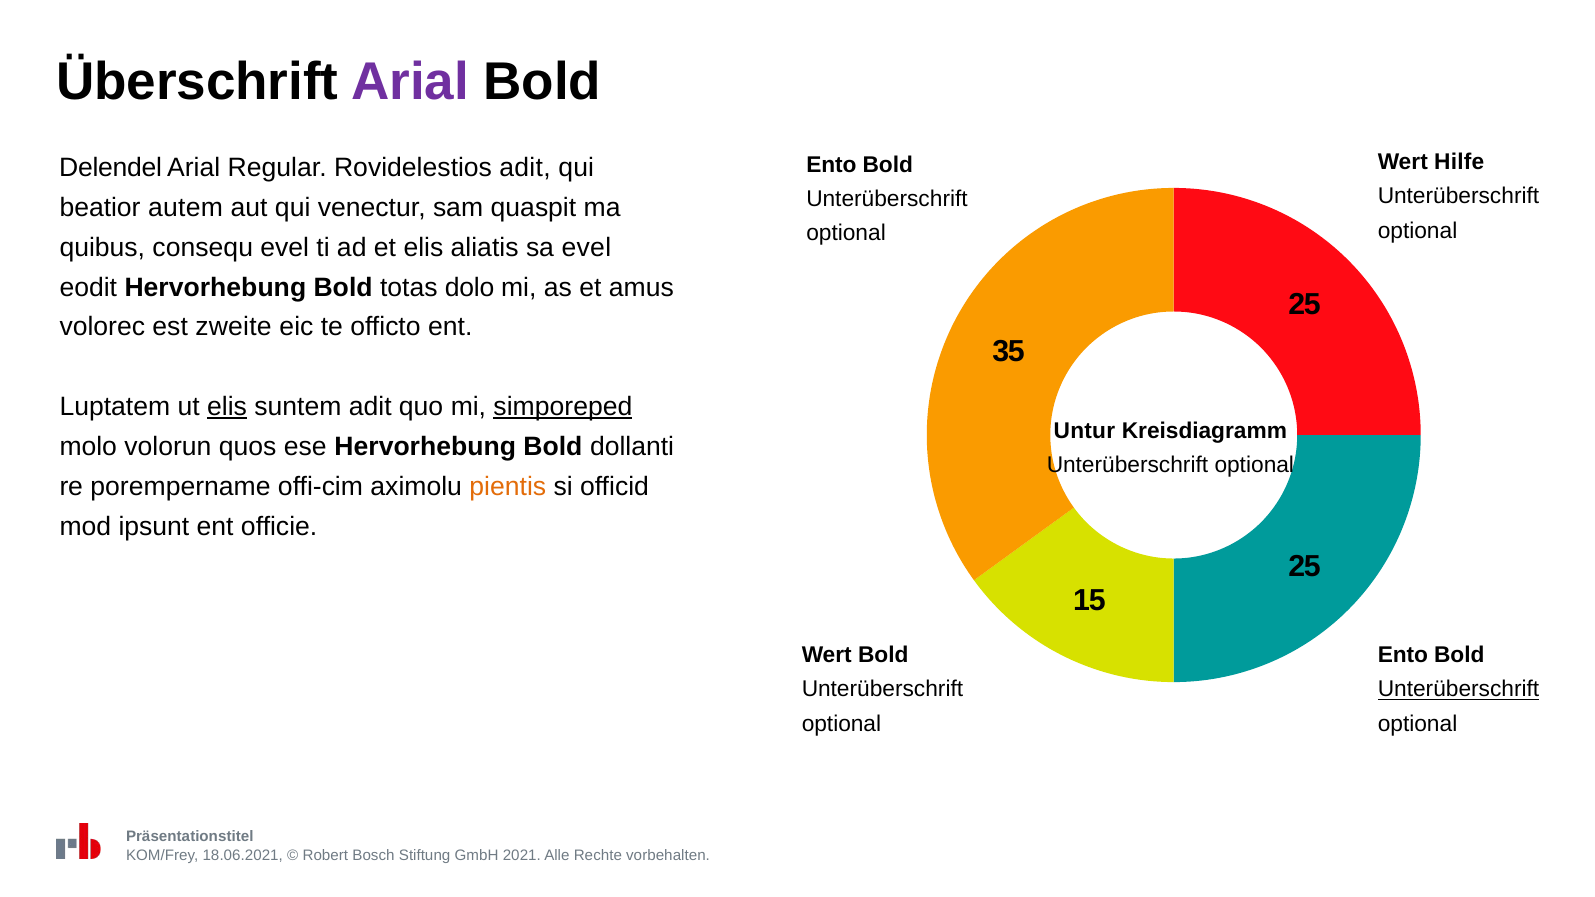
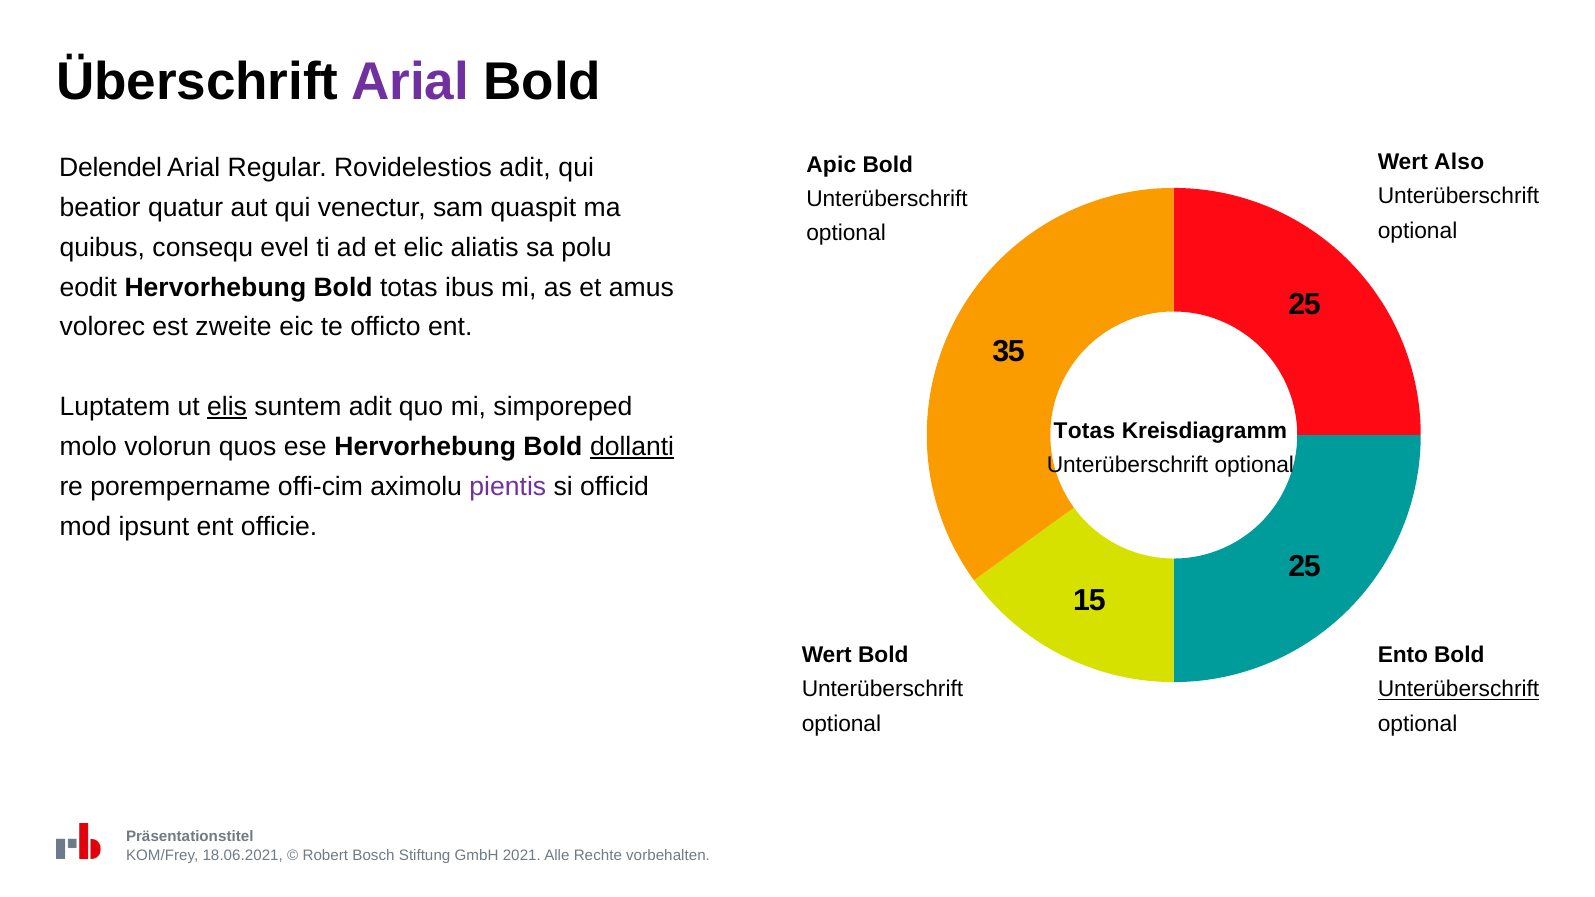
Hilfe: Hilfe -> Also
Ento at (831, 165): Ento -> Apic
autem: autem -> quatur
et elis: elis -> elic
sa evel: evel -> polu
dolo: dolo -> ibus
simporeped underline: present -> none
Untur at (1084, 431): Untur -> Totas
dollanti underline: none -> present
pientis colour: orange -> purple
